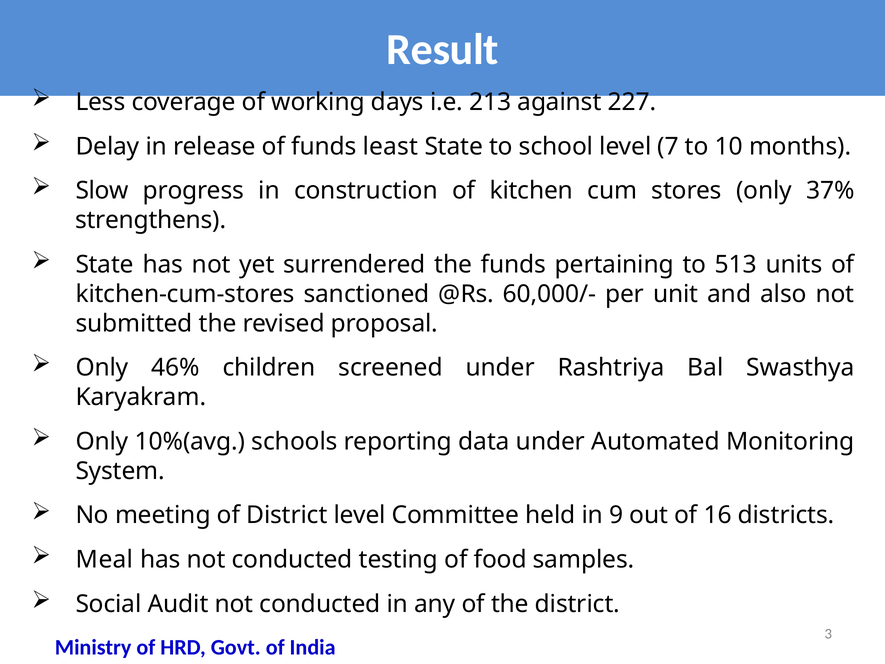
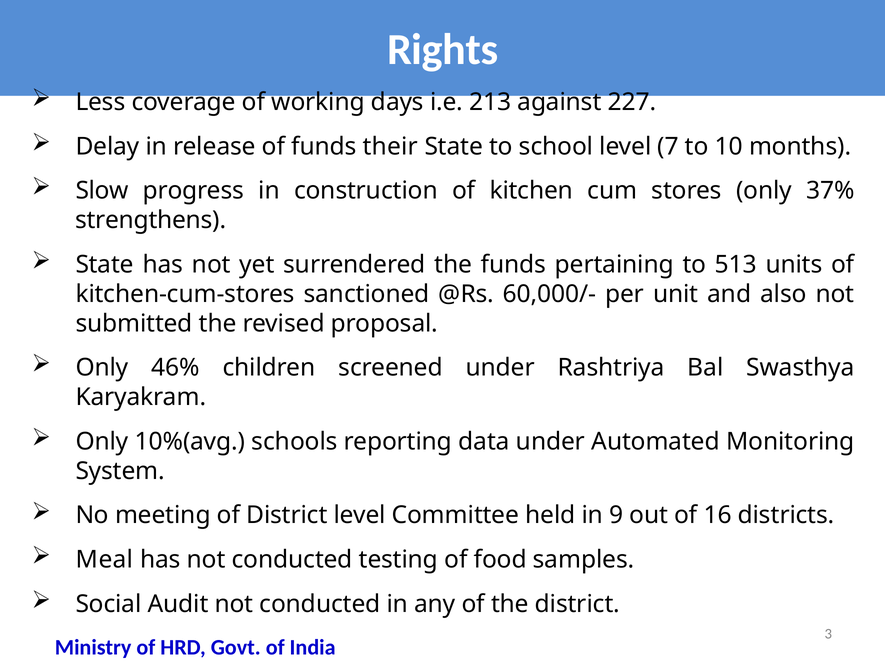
Result: Result -> Rights
least: least -> their
